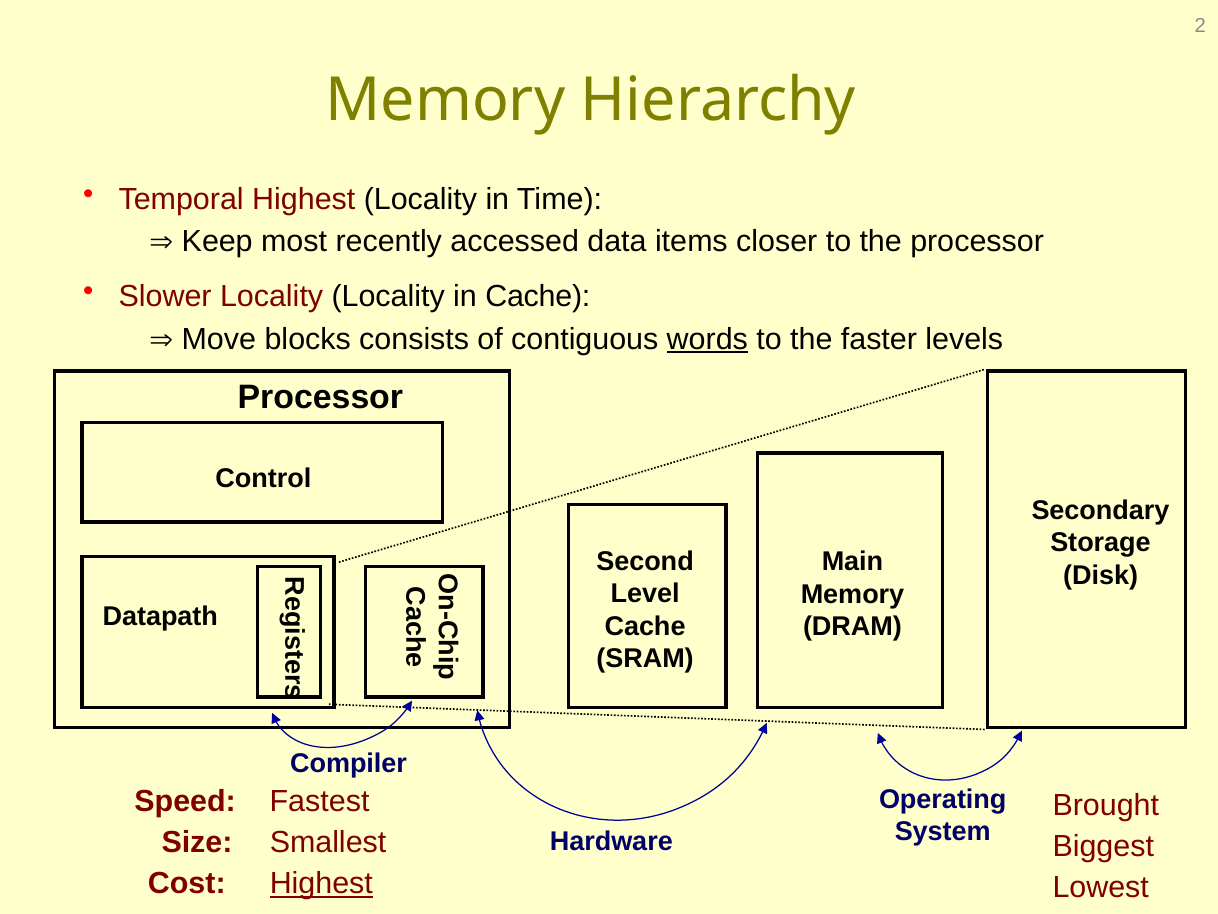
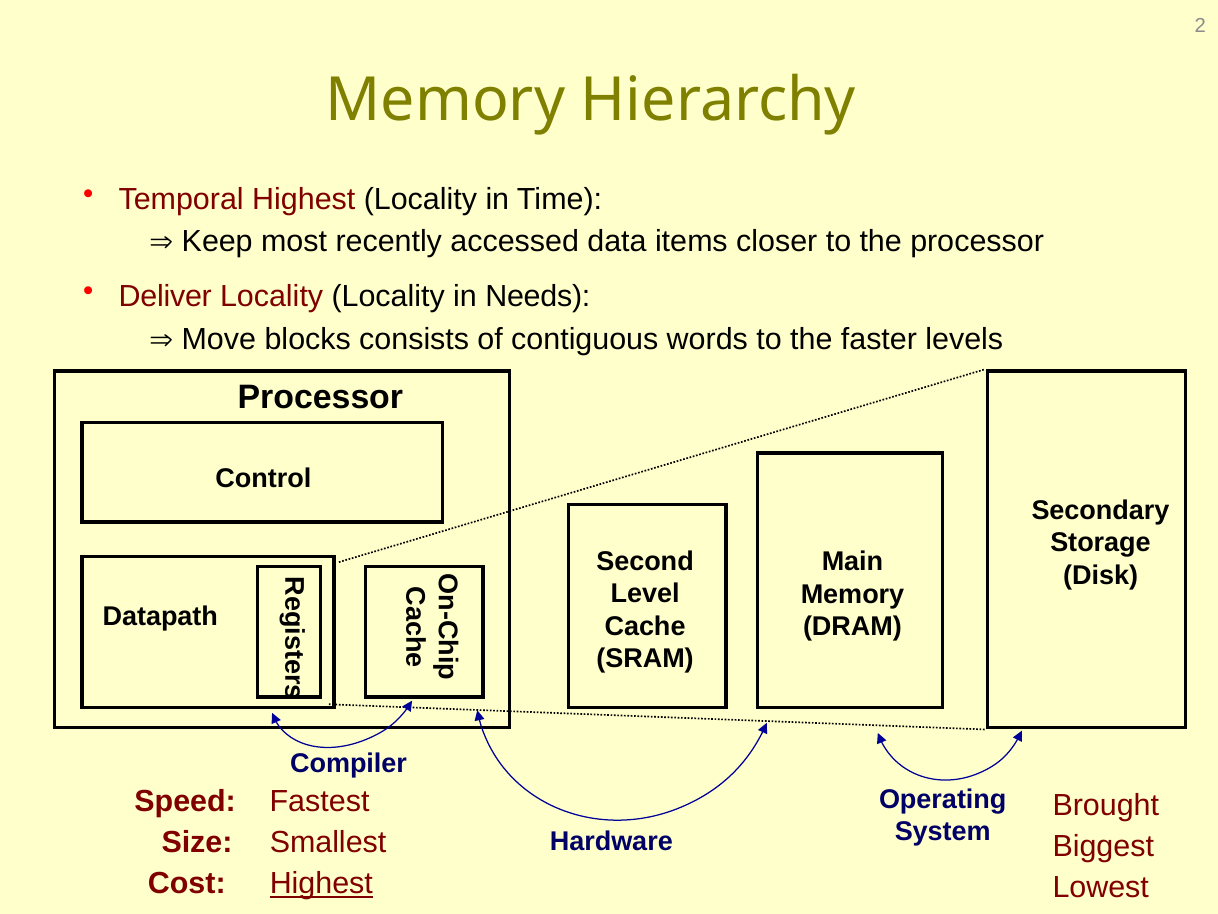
Slower: Slower -> Deliver
in Cache: Cache -> Needs
words underline: present -> none
